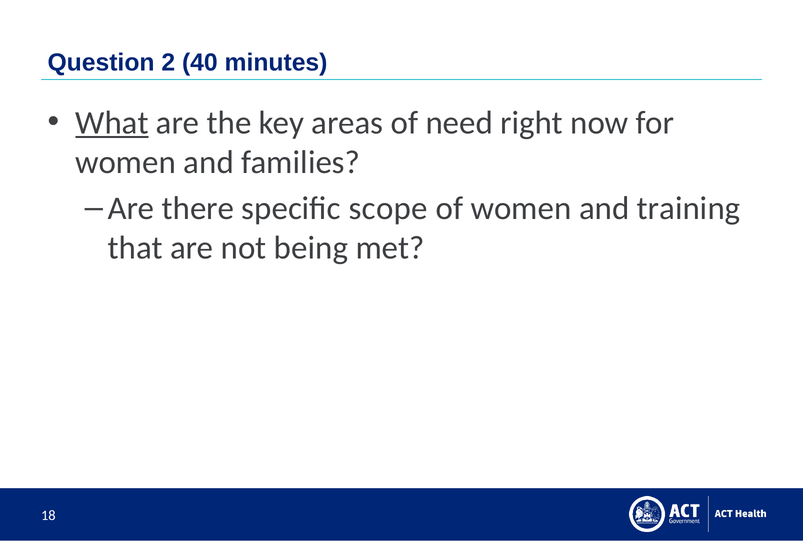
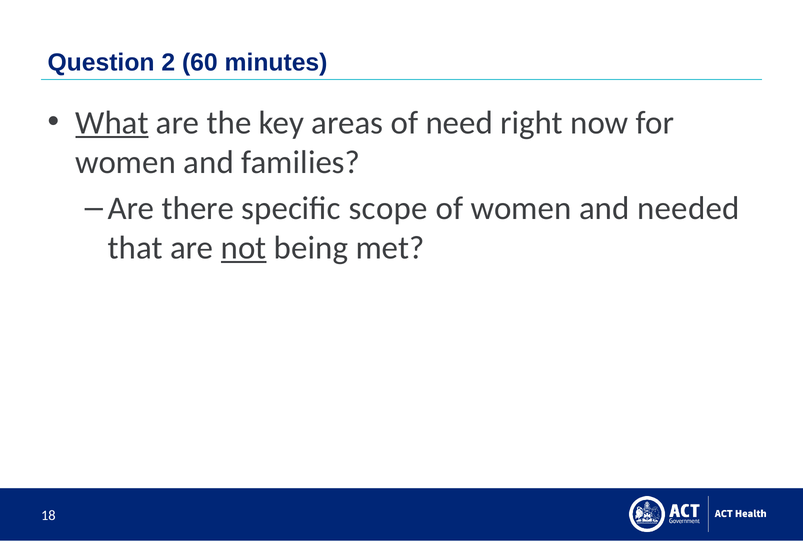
40: 40 -> 60
training: training -> needed
not underline: none -> present
